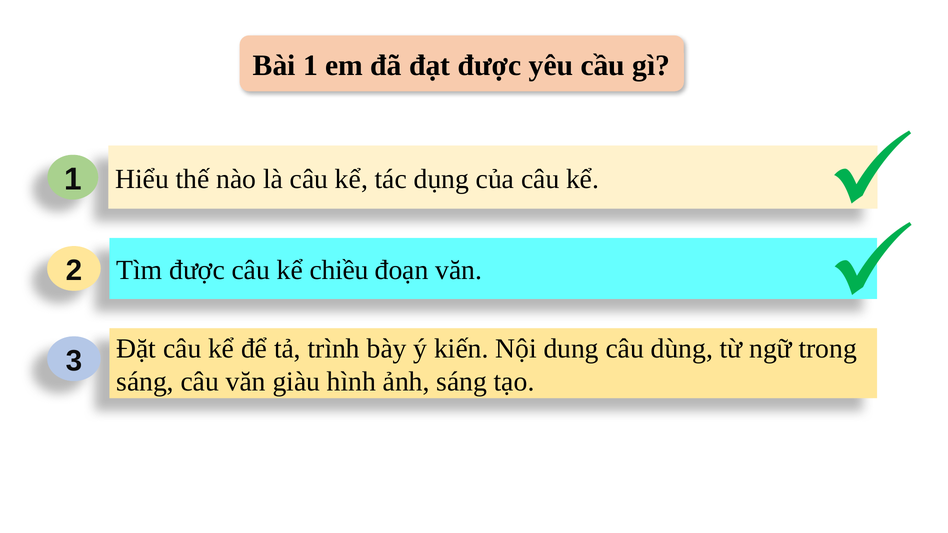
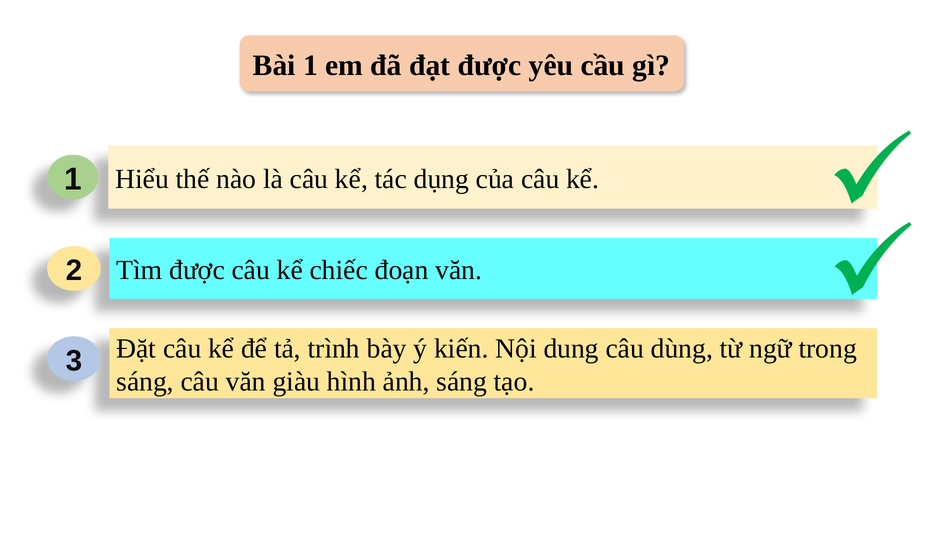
chiều: chiều -> chiếc
